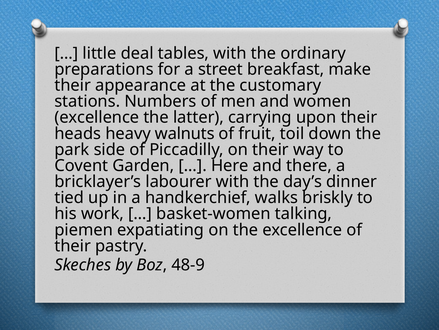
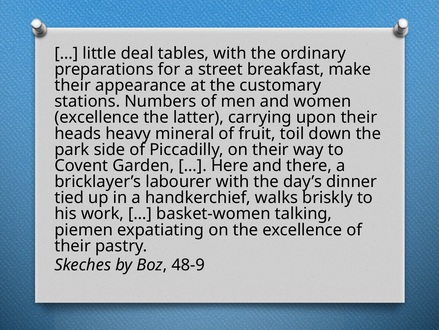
walnuts: walnuts -> mineral
